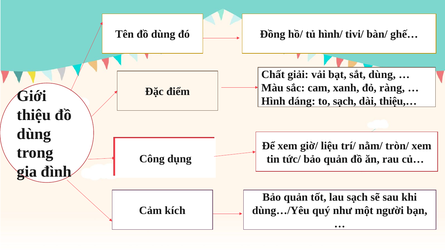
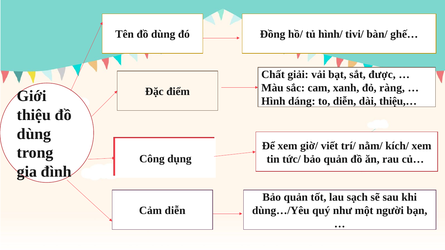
sắt dùng: dùng -> được
to sạch: sạch -> diễn
liệu: liệu -> viết
tròn/: tròn/ -> kích/
Cảm kích: kích -> diễn
